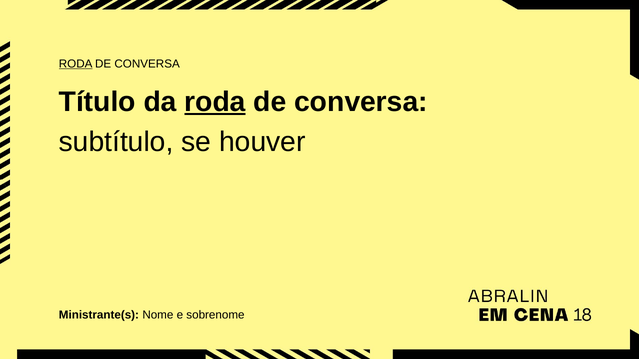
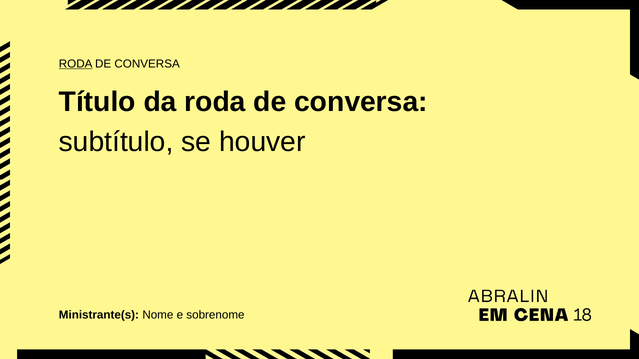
roda at (215, 102) underline: present -> none
